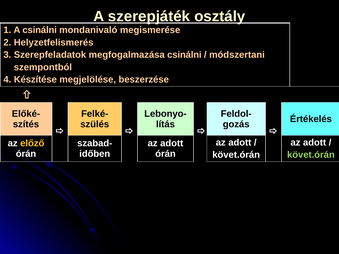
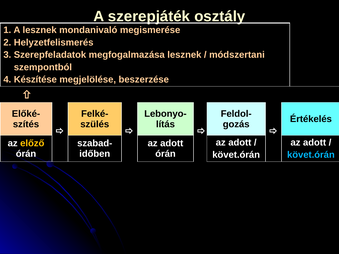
A csinálni: csinálni -> lesznek
megfogalmazása csinálni: csinálni -> lesznek
követ.órán at (311, 155) colour: light green -> light blue
